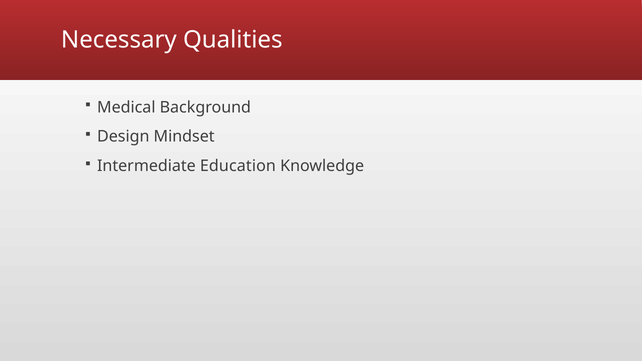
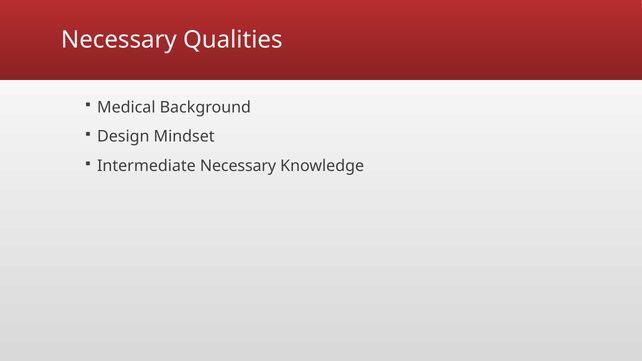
Intermediate Education: Education -> Necessary
